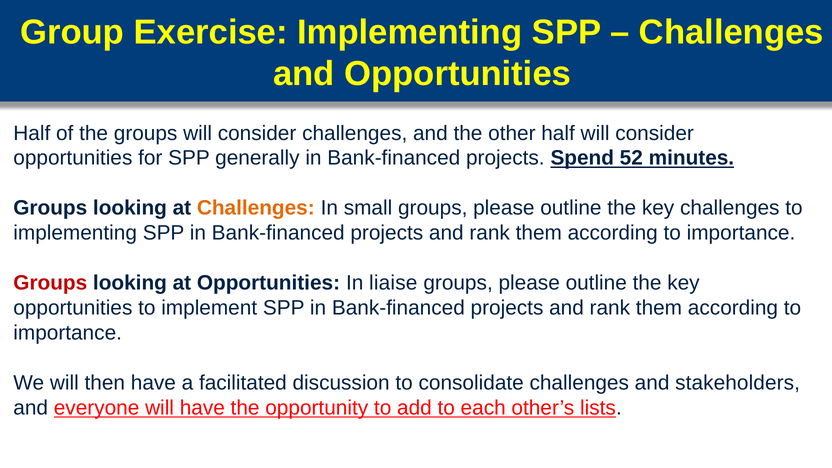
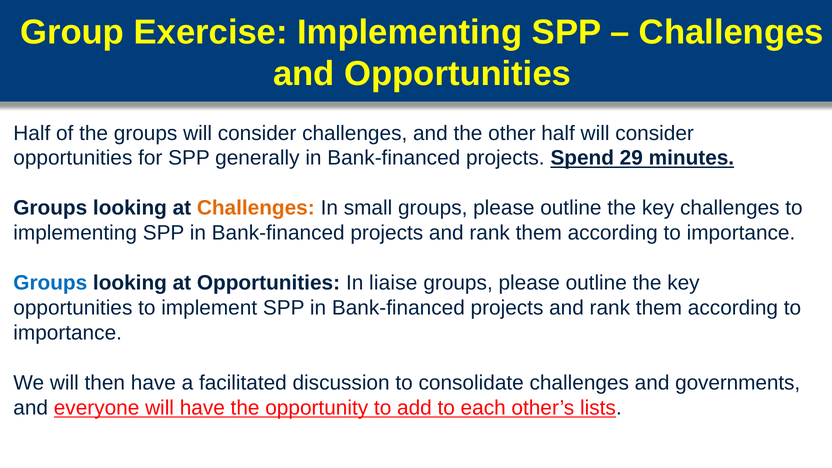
52: 52 -> 29
Groups at (50, 283) colour: red -> blue
stakeholders: stakeholders -> governments
